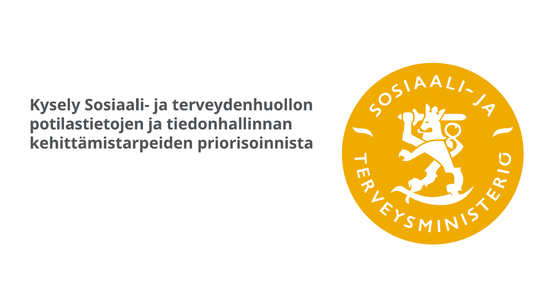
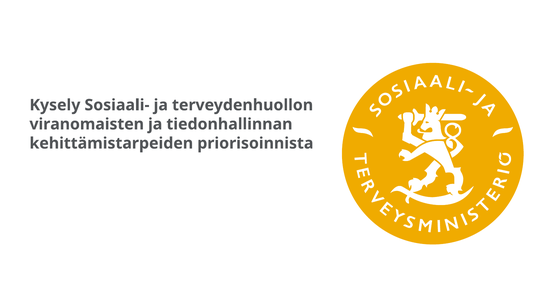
potilastietojen: potilastietojen -> viranomaisten
